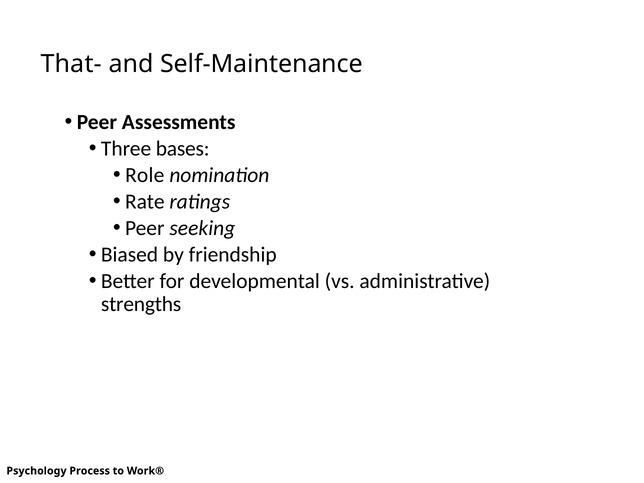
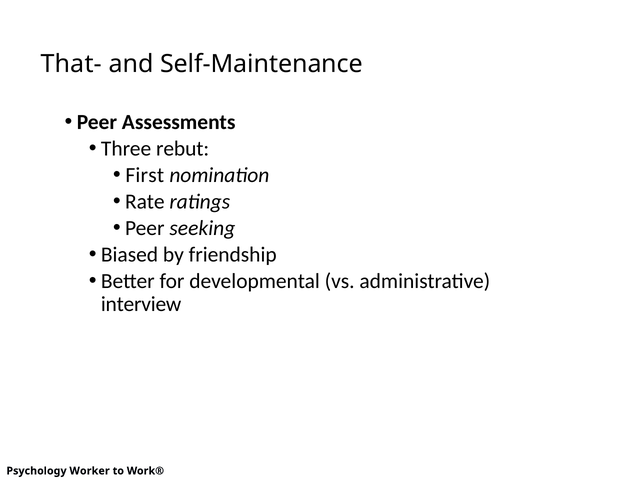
bases: bases -> rebut
Role: Role -> First
strengths: strengths -> interview
Process: Process -> Worker
